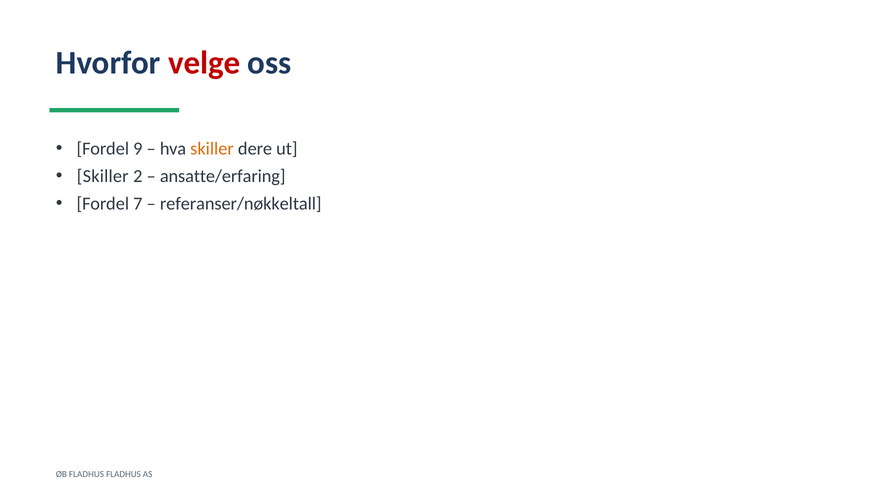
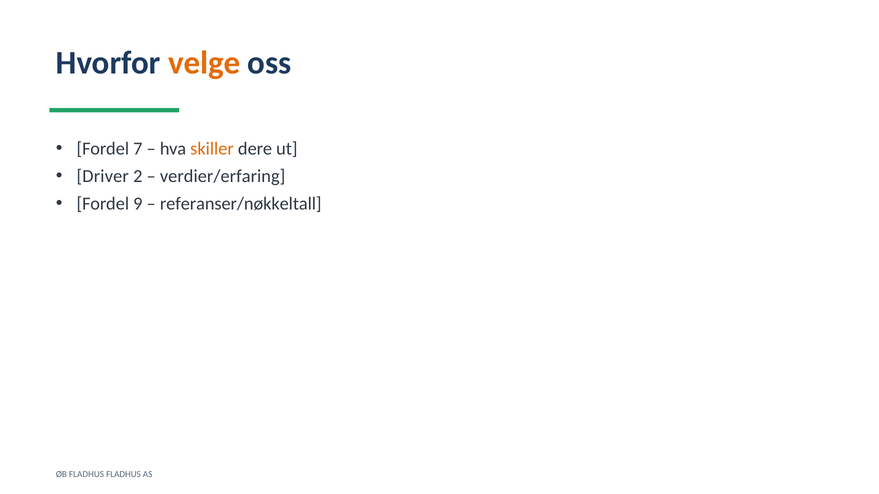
velge colour: red -> orange
9: 9 -> 7
Skiller at (103, 176): Skiller -> Driver
ansatte/erfaring: ansatte/erfaring -> verdier/erfaring
7: 7 -> 9
